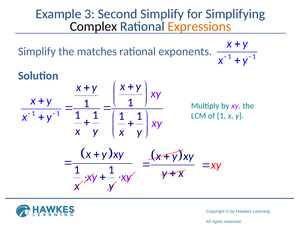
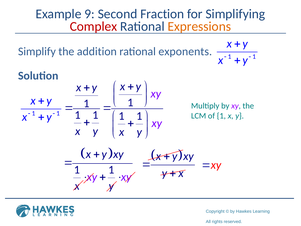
3: 3 -> 9
Second Simplify: Simplify -> Fraction
Complex colour: black -> red
matches: matches -> addition
